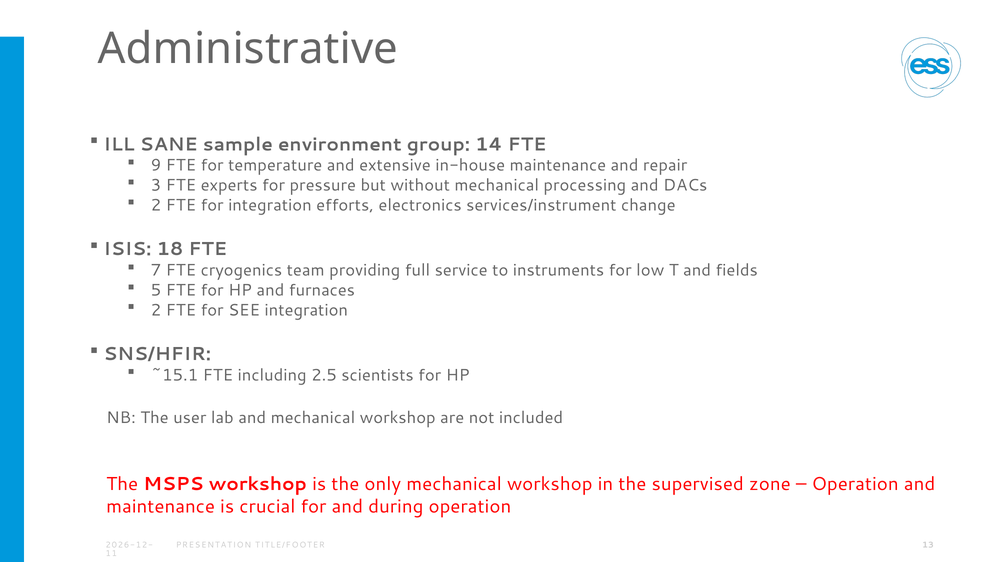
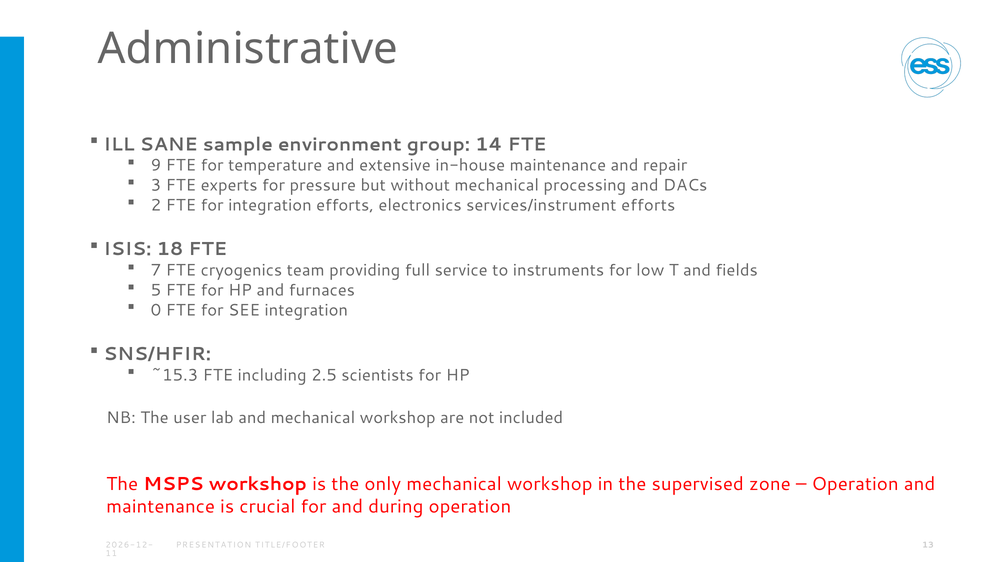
services/instrument change: change -> efforts
2 at (156, 311): 2 -> 0
˜15.1: ˜15.1 -> ˜15.3
